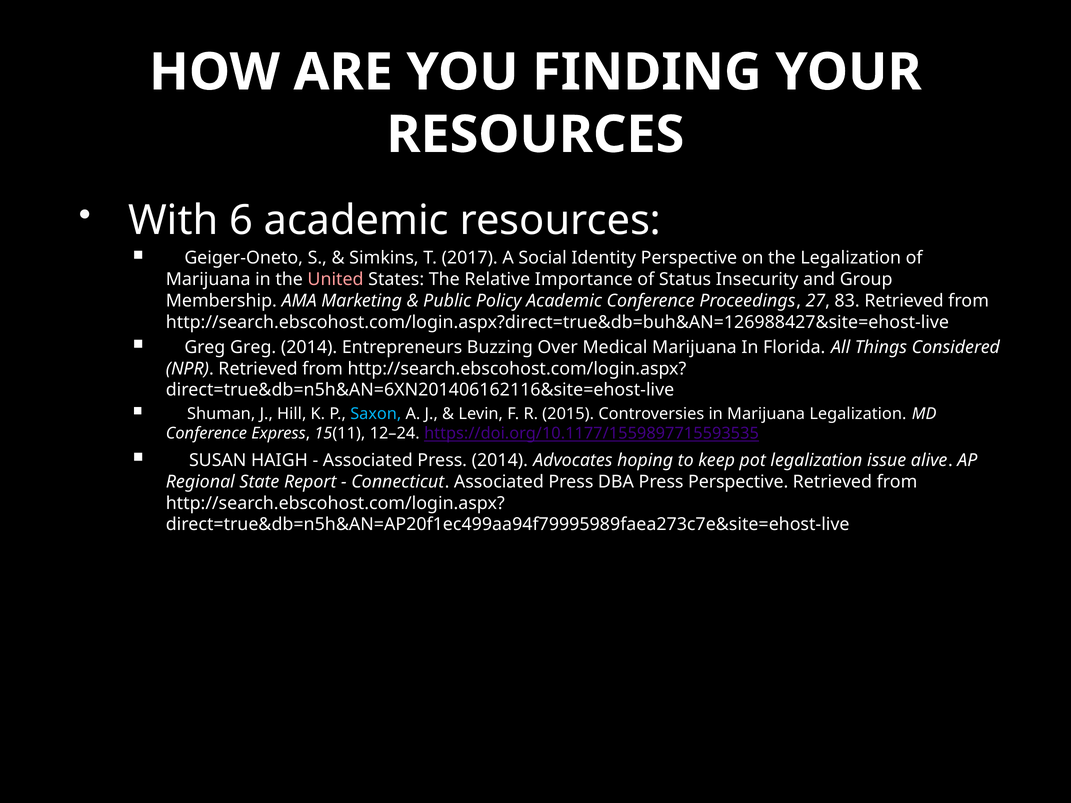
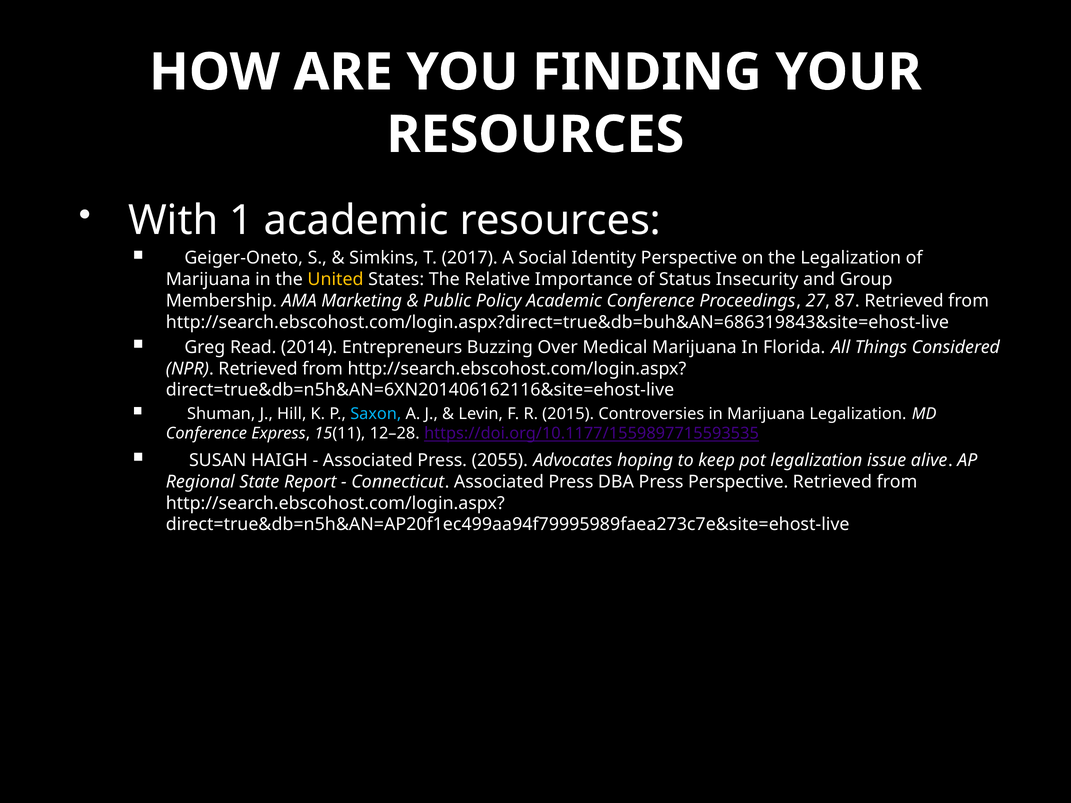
6: 6 -> 1
United colour: pink -> yellow
83: 83 -> 87
http://search.ebscohost.com/login.aspx?direct=true&db=buh&AN=126988427&site=ehost-live: http://search.ebscohost.com/login.aspx?direct=true&db=buh&AN=126988427&site=ehost-live -> http://search.ebscohost.com/login.aspx?direct=true&db=buh&AN=686319843&site=ehost-live
Greg Greg: Greg -> Read
12–24: 12–24 -> 12–28
Press 2014: 2014 -> 2055
